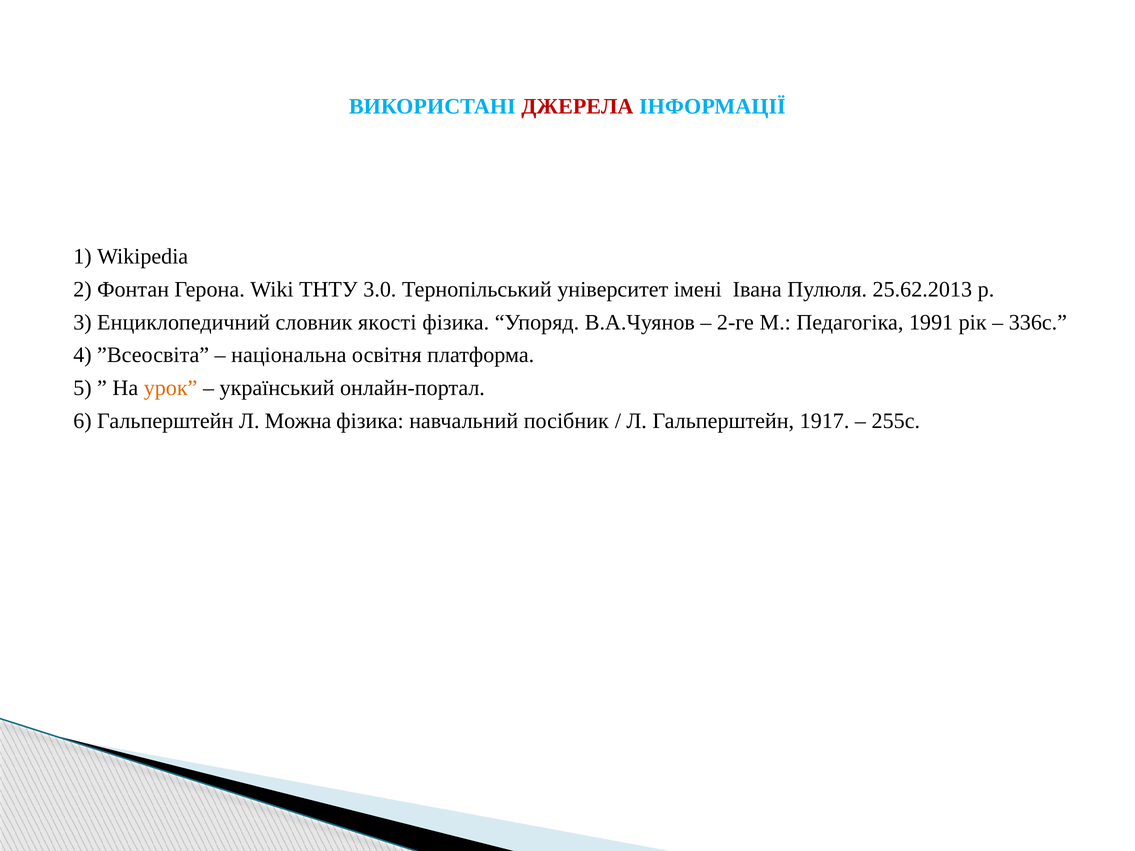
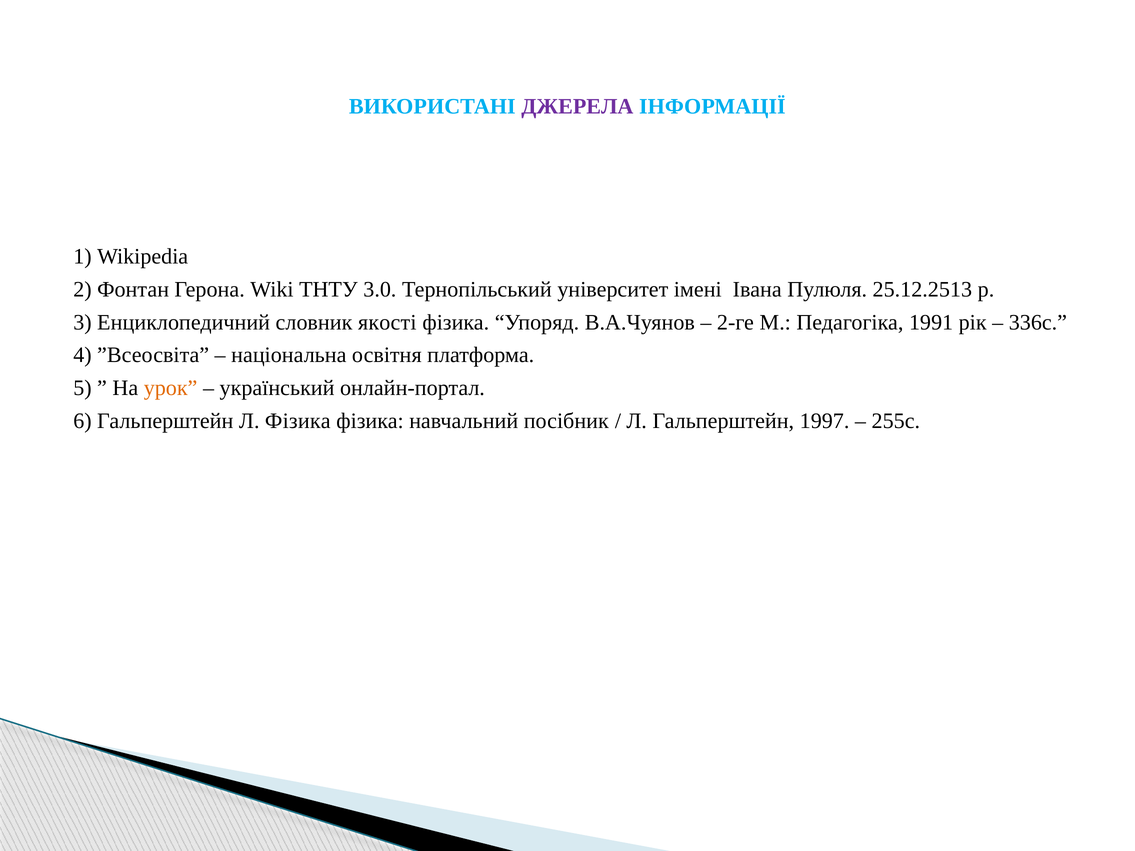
ДЖЕРЕЛА colour: red -> purple
25.62.2013: 25.62.2013 -> 25.12.2513
Л Можна: Можна -> Фізика
1917: 1917 -> 1997
